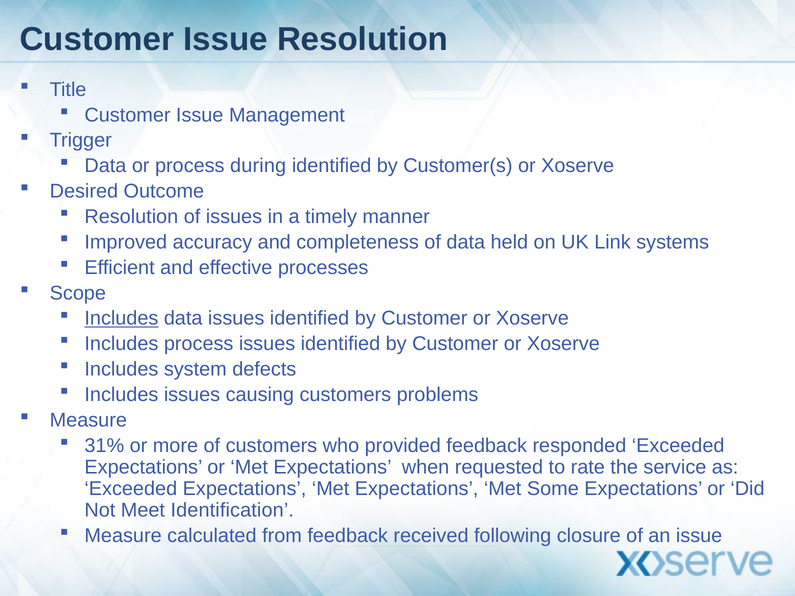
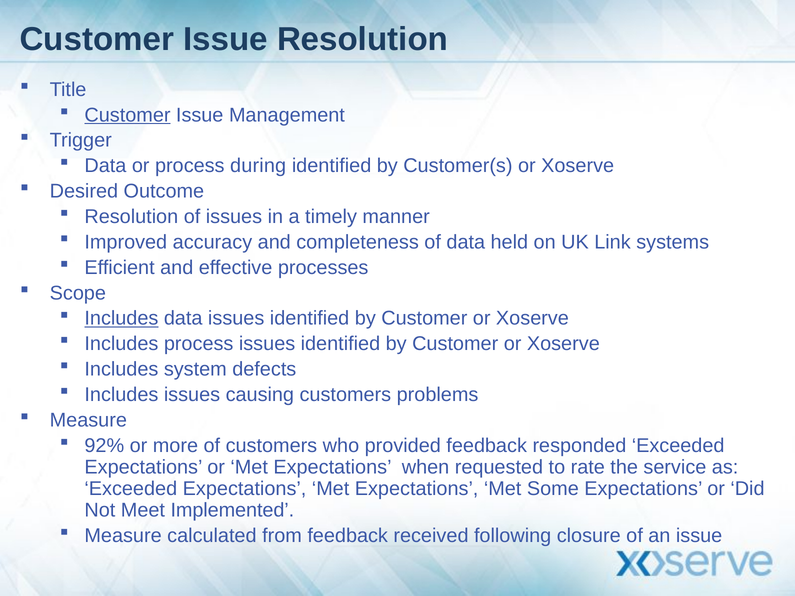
Customer at (128, 115) underline: none -> present
31%: 31% -> 92%
Identification: Identification -> Implemented
